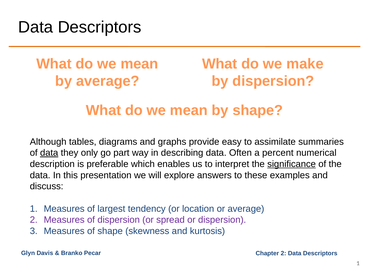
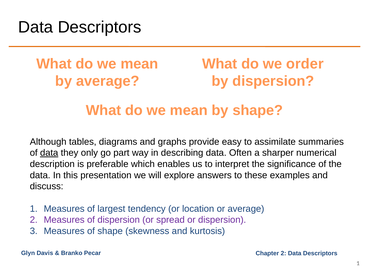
make: make -> order
percent: percent -> sharper
significance underline: present -> none
